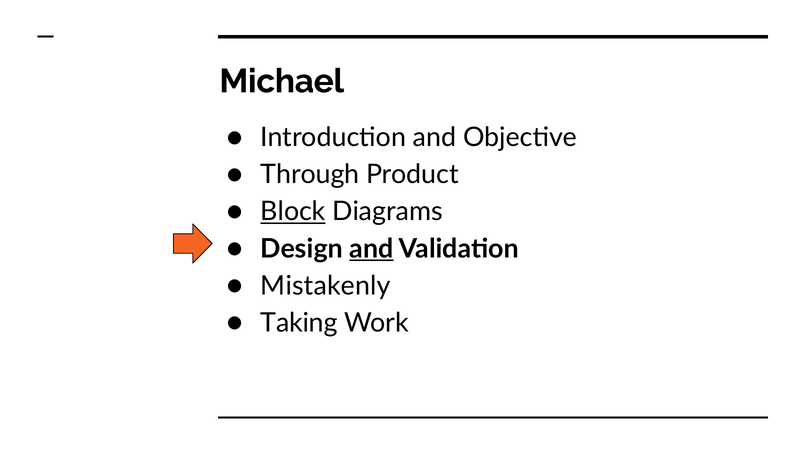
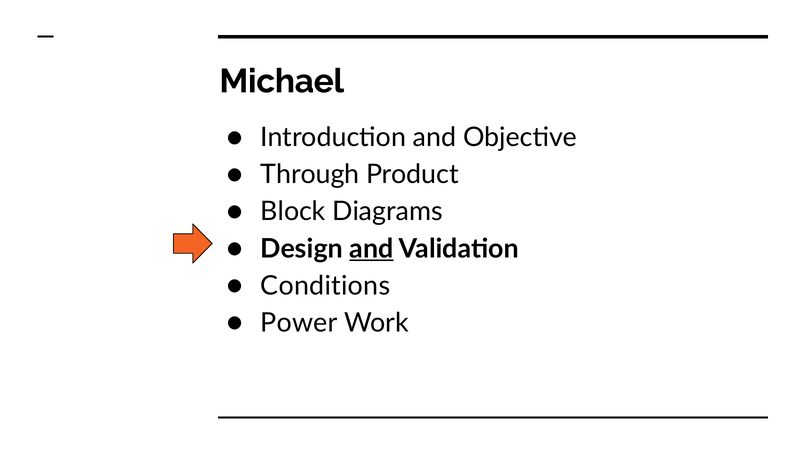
Block underline: present -> none
Mistakenly: Mistakenly -> Conditions
Taking: Taking -> Power
